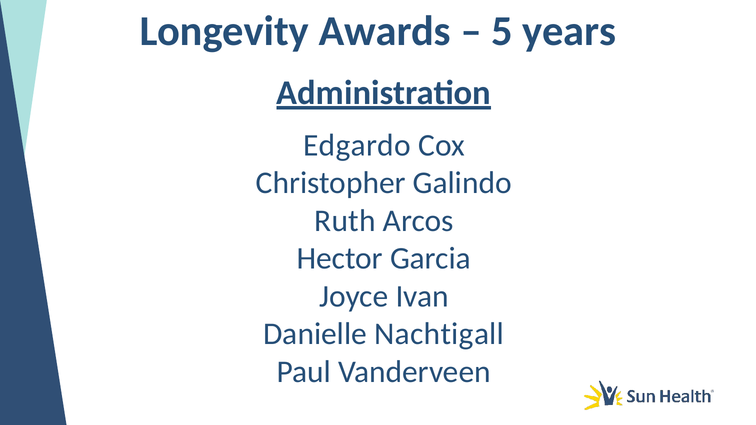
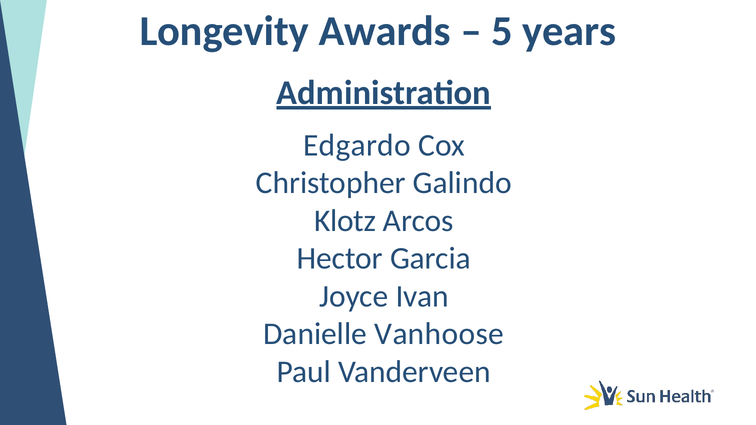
Ruth: Ruth -> Klotz
Nachtigall: Nachtigall -> Vanhoose
